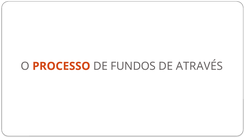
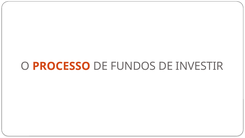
ATRAVÉS: ATRAVÉS -> INVESTIR
